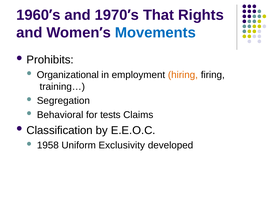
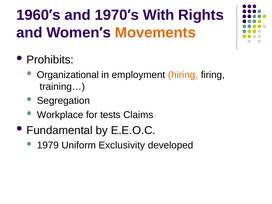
That: That -> With
Movements colour: blue -> orange
Behavioral: Behavioral -> Workplace
Classification: Classification -> Fundamental
1958: 1958 -> 1979
